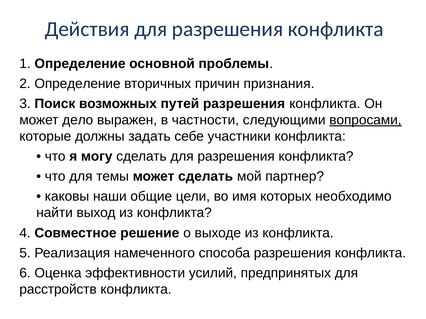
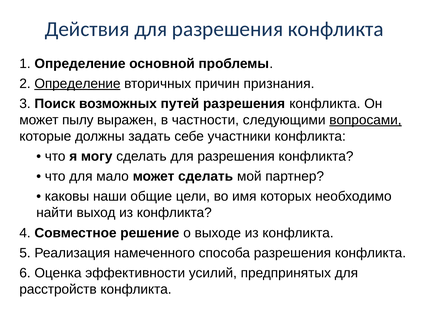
Определение at (77, 84) underline: none -> present
дело: дело -> пылу
темы: темы -> мало
